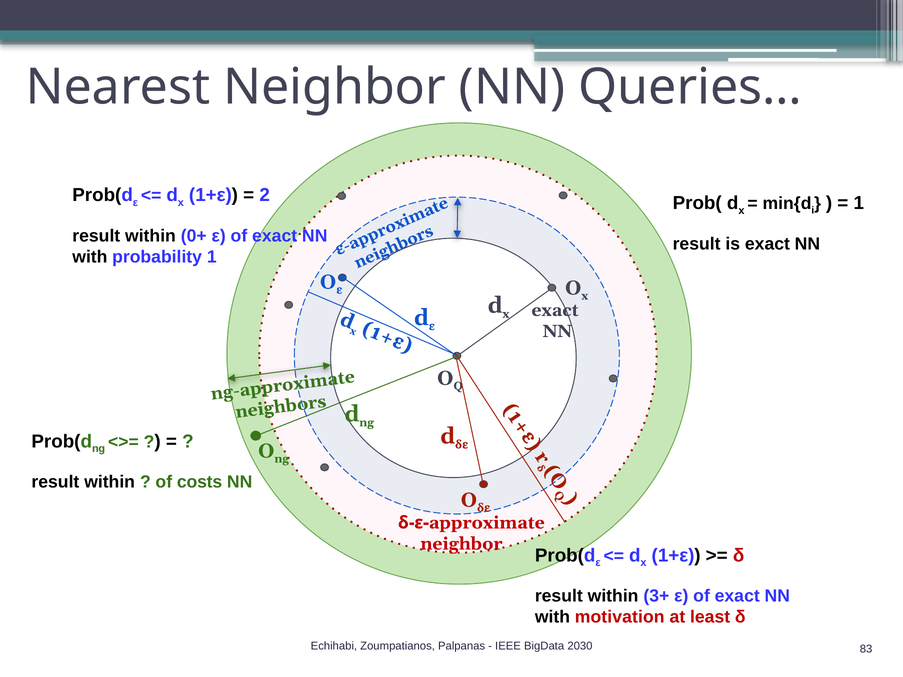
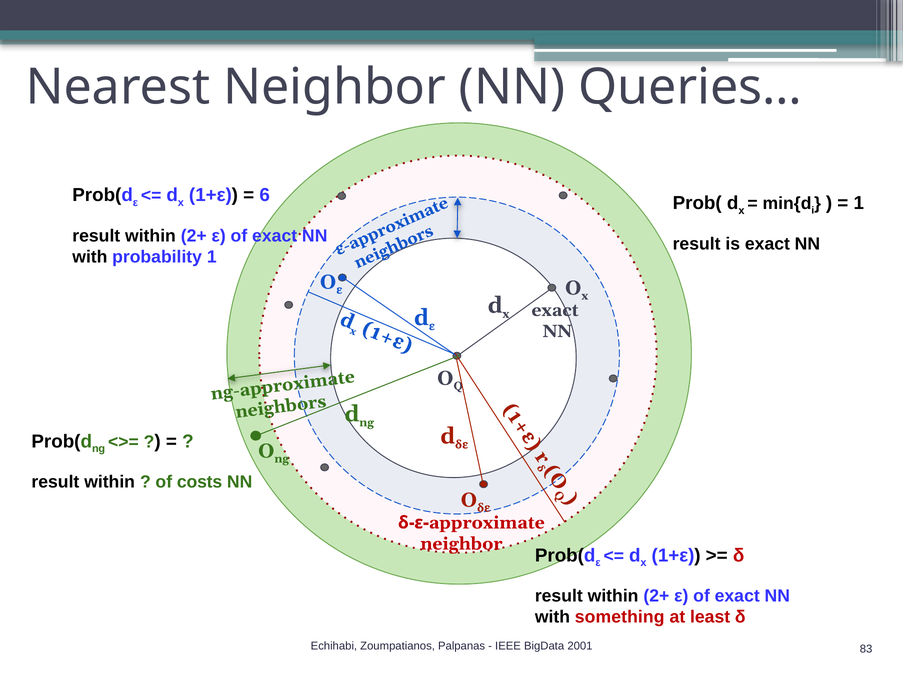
2: 2 -> 6
0+ at (194, 236): 0+ -> 2+
3+ at (656, 596): 3+ -> 2+
motivation: motivation -> something
2030: 2030 -> 2001
